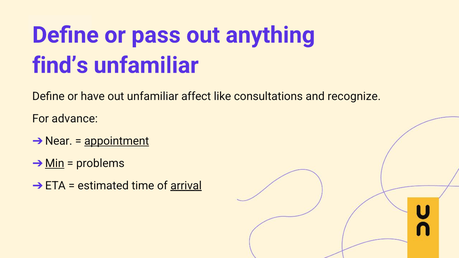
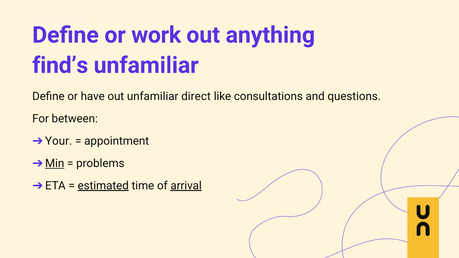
pass: pass -> work
affect: affect -> direct
recognize: recognize -> questions
advance: advance -> between
Near: Near -> Your
appointment underline: present -> none
estimated underline: none -> present
